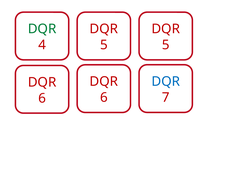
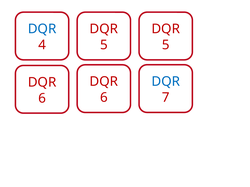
DQR at (42, 29) colour: green -> blue
